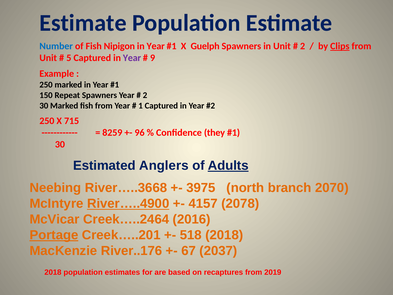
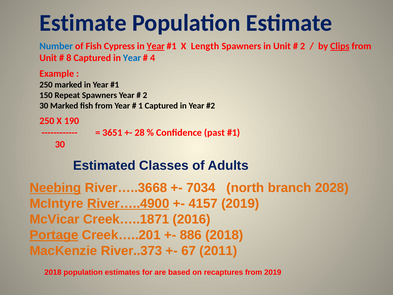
Nipigon: Nipigon -> Cypress
Year at (156, 46) underline: none -> present
Guelph: Guelph -> Length
5: 5 -> 8
Year at (132, 58) colour: purple -> blue
9: 9 -> 4
715: 715 -> 190
8259: 8259 -> 3651
96: 96 -> 28
they: they -> past
Anglers: Anglers -> Classes
Adults underline: present -> none
Neebing underline: none -> present
3975: 3975 -> 7034
2070: 2070 -> 2028
4157 2078: 2078 -> 2019
Creek…..2464: Creek…..2464 -> Creek…..1871
518: 518 -> 886
River..176: River..176 -> River..373
2037: 2037 -> 2011
